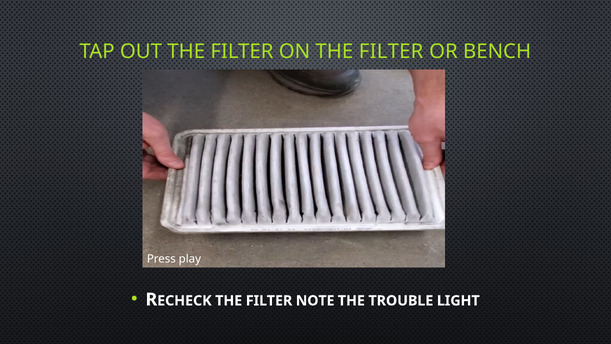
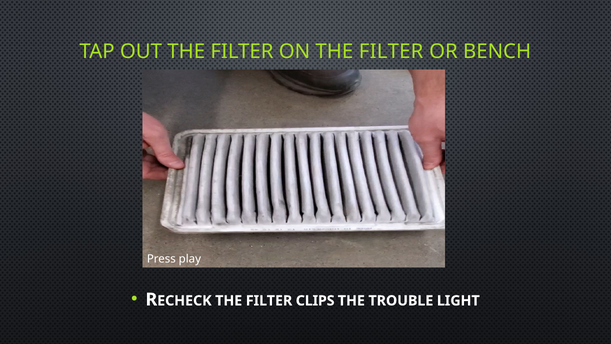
NOTE: NOTE -> CLIPS
